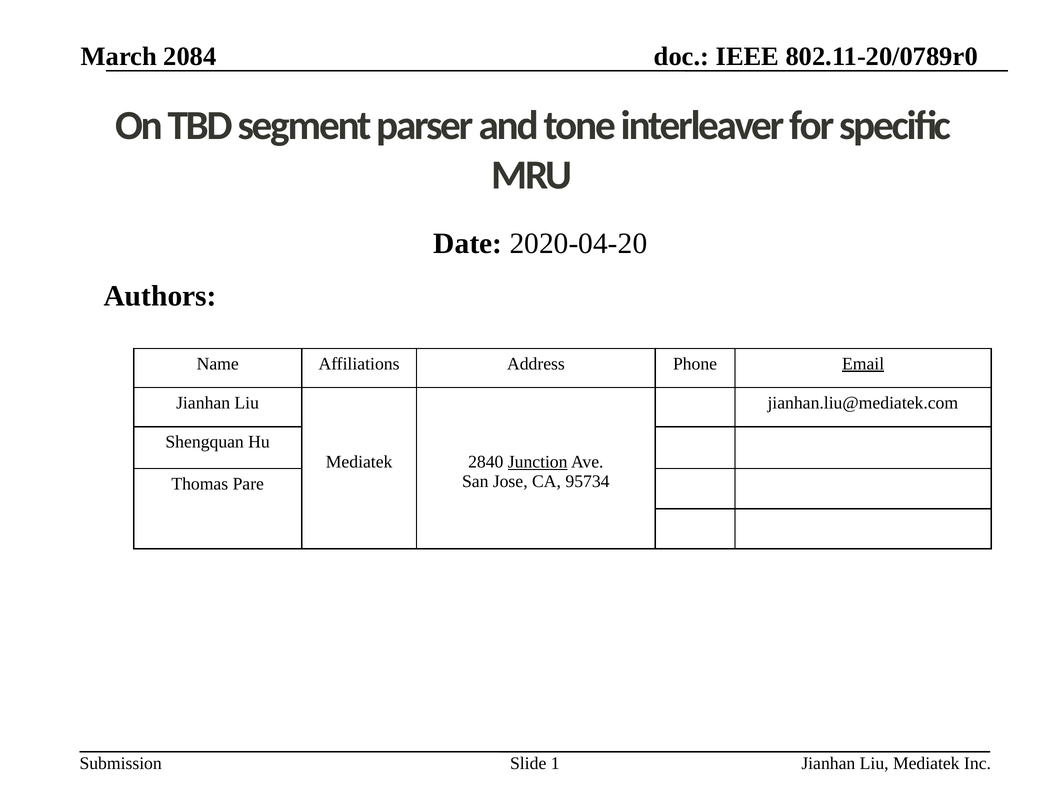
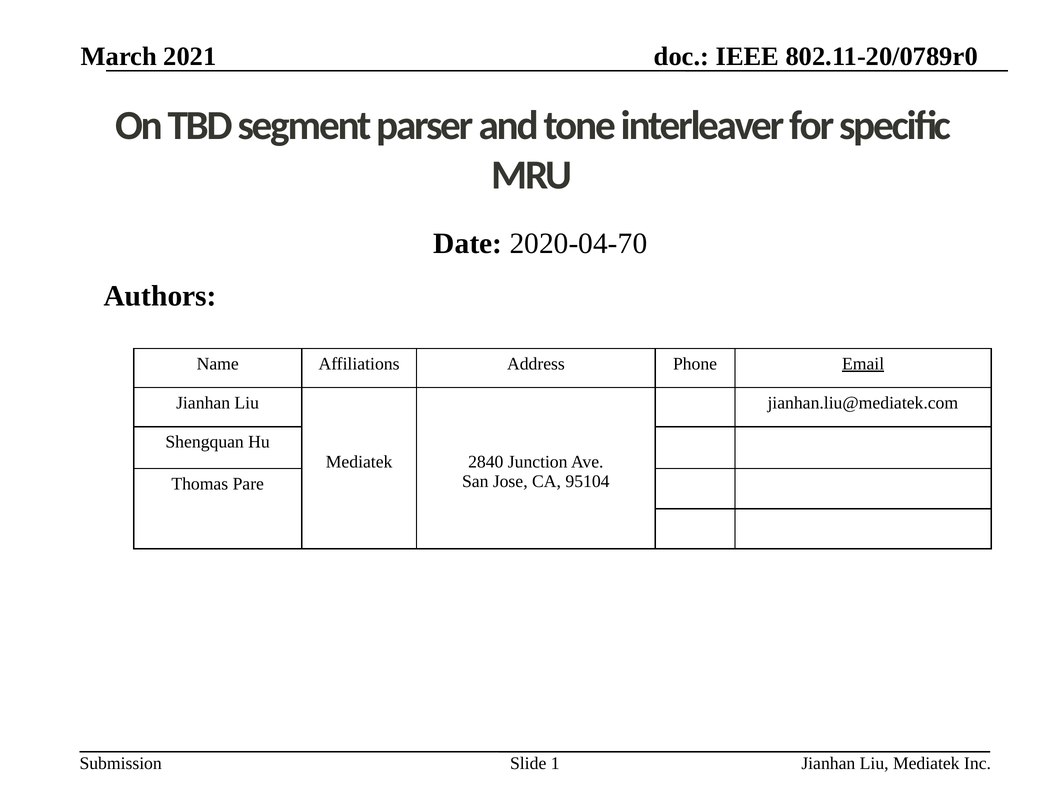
2084: 2084 -> 2021
2020-04-20: 2020-04-20 -> 2020-04-70
Junction underline: present -> none
95734: 95734 -> 95104
